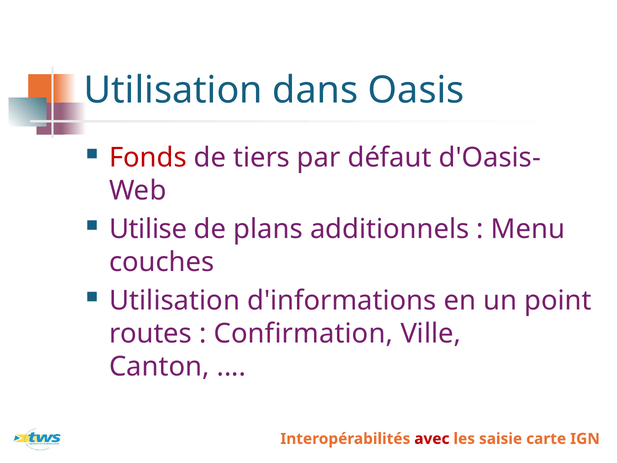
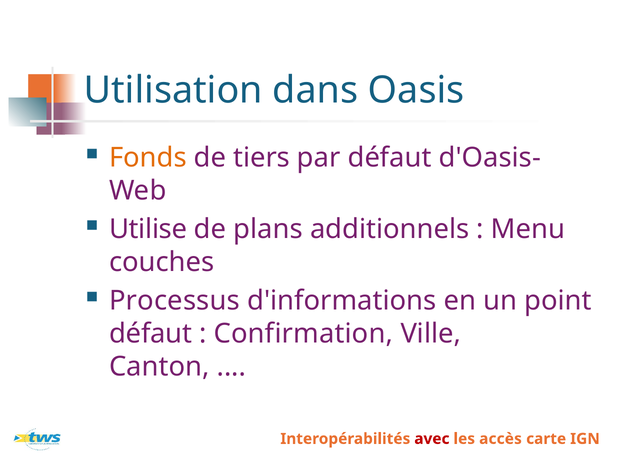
Fonds colour: red -> orange
Utilisation at (175, 300): Utilisation -> Processus
routes at (151, 333): routes -> défaut
saisie: saisie -> accès
